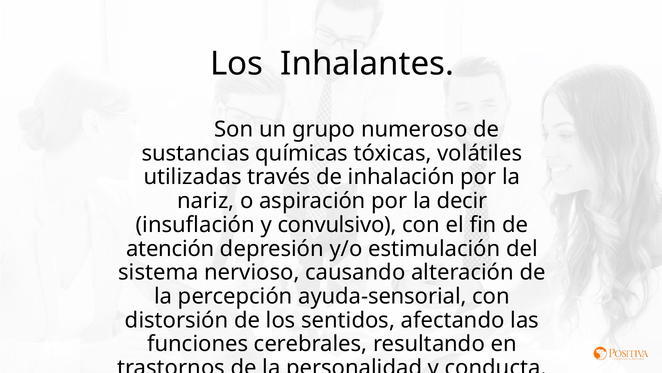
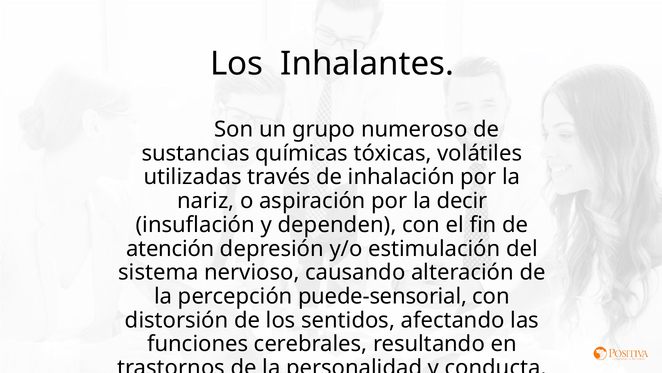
convulsivo: convulsivo -> dependen
ayuda-sensorial: ayuda-sensorial -> puede-sensorial
